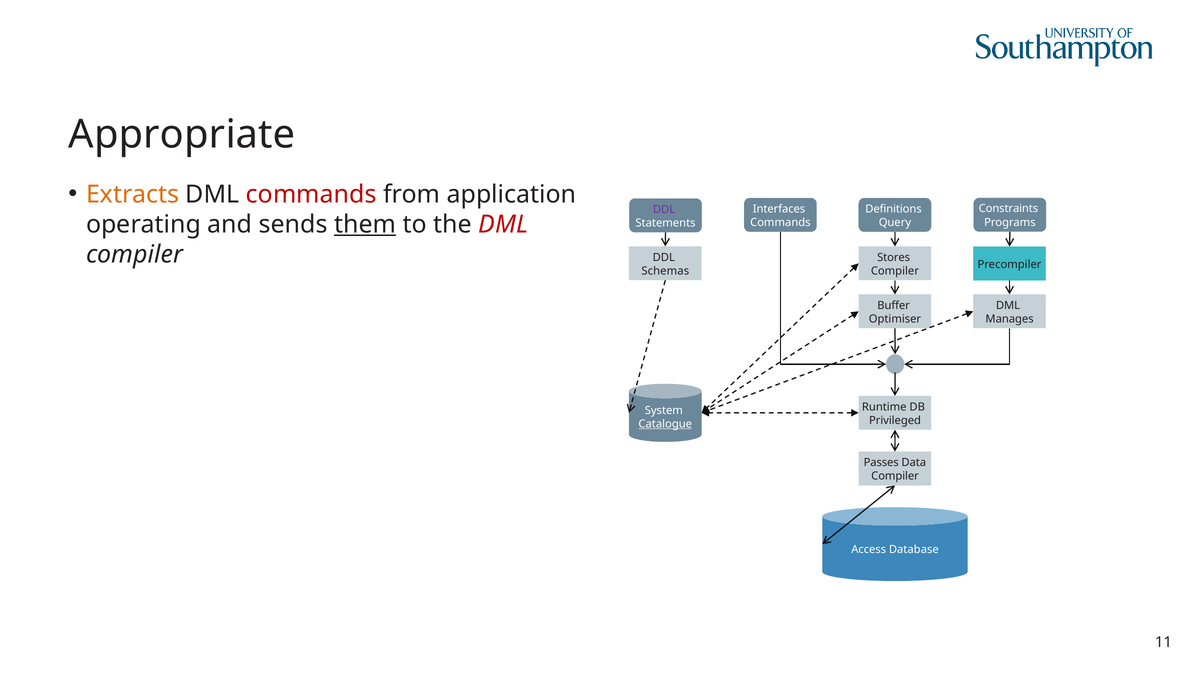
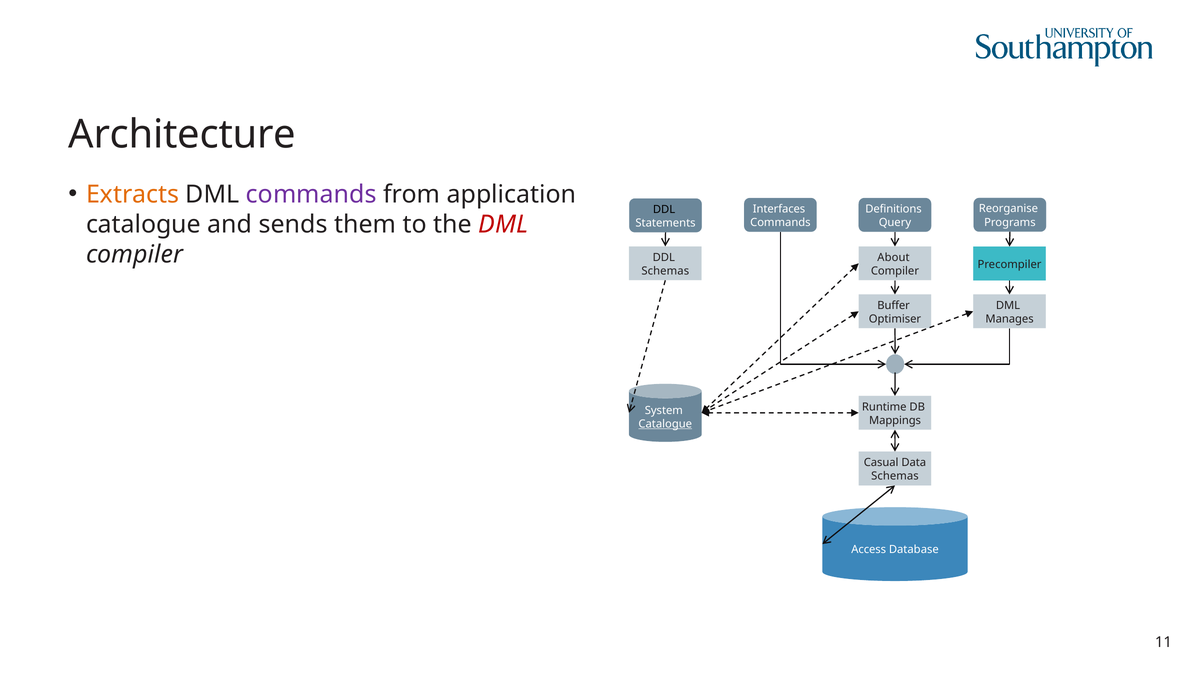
Appropriate: Appropriate -> Architecture
commands at (311, 195) colour: red -> purple
Constraints: Constraints -> Reorganise
DDL at (664, 209) colour: purple -> black
operating at (143, 224): operating -> catalogue
them underline: present -> none
Stores: Stores -> About
Privileged: Privileged -> Mappings
Passes: Passes -> Casual
Compiler at (895, 476): Compiler -> Schemas
